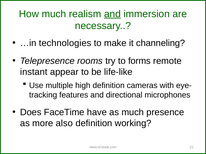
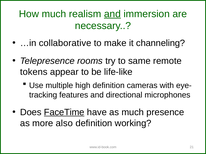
technologies: technologies -> collaborative
forms: forms -> same
instant: instant -> tokens
FaceTime underline: none -> present
